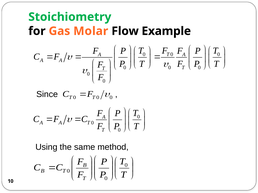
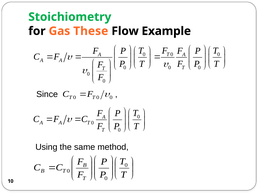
Molar: Molar -> These
